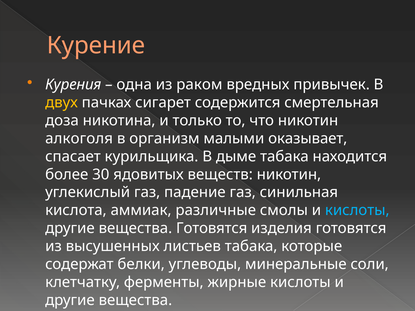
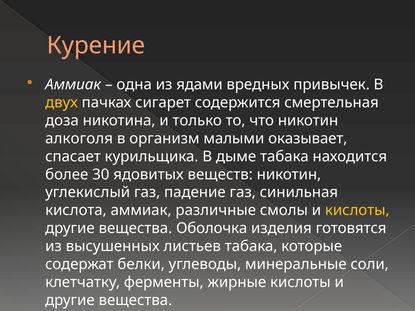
Курения at (73, 85): Курения -> Аммиак
раком: раком -> ядами
кислоты at (357, 211) colour: light blue -> yellow
вещества Готовятся: Готовятся -> Оболочка
